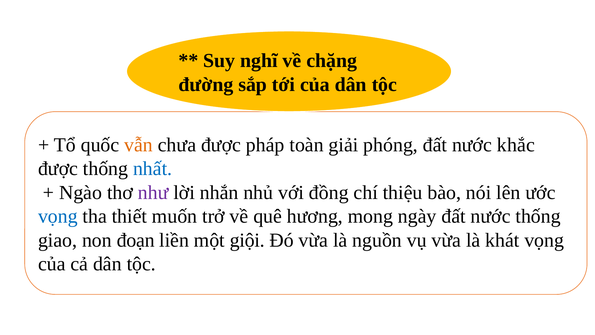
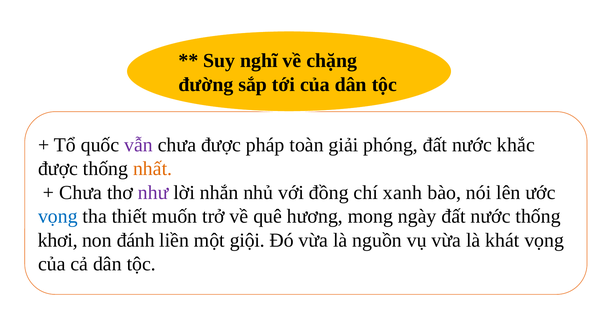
vẫn colour: orange -> purple
nhất colour: blue -> orange
Ngào at (81, 192): Ngào -> Chưa
thiệu: thiệu -> xanh
giao: giao -> khơi
đoạn: đoạn -> đánh
